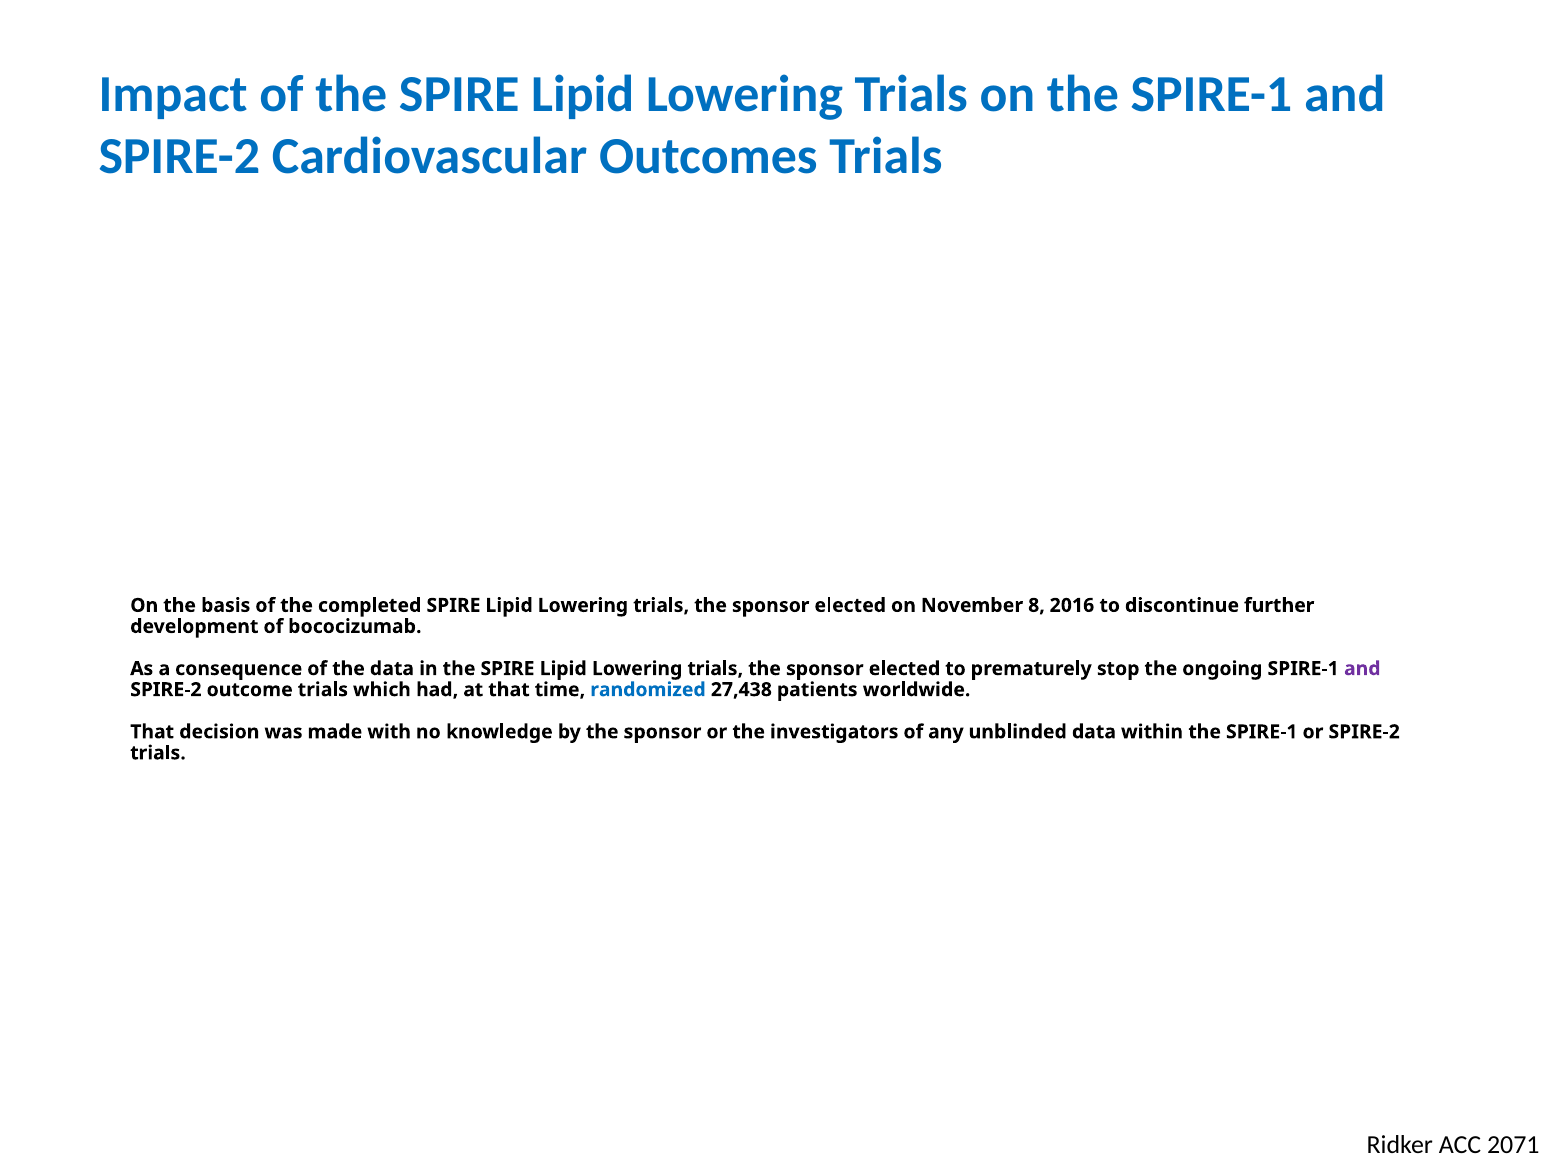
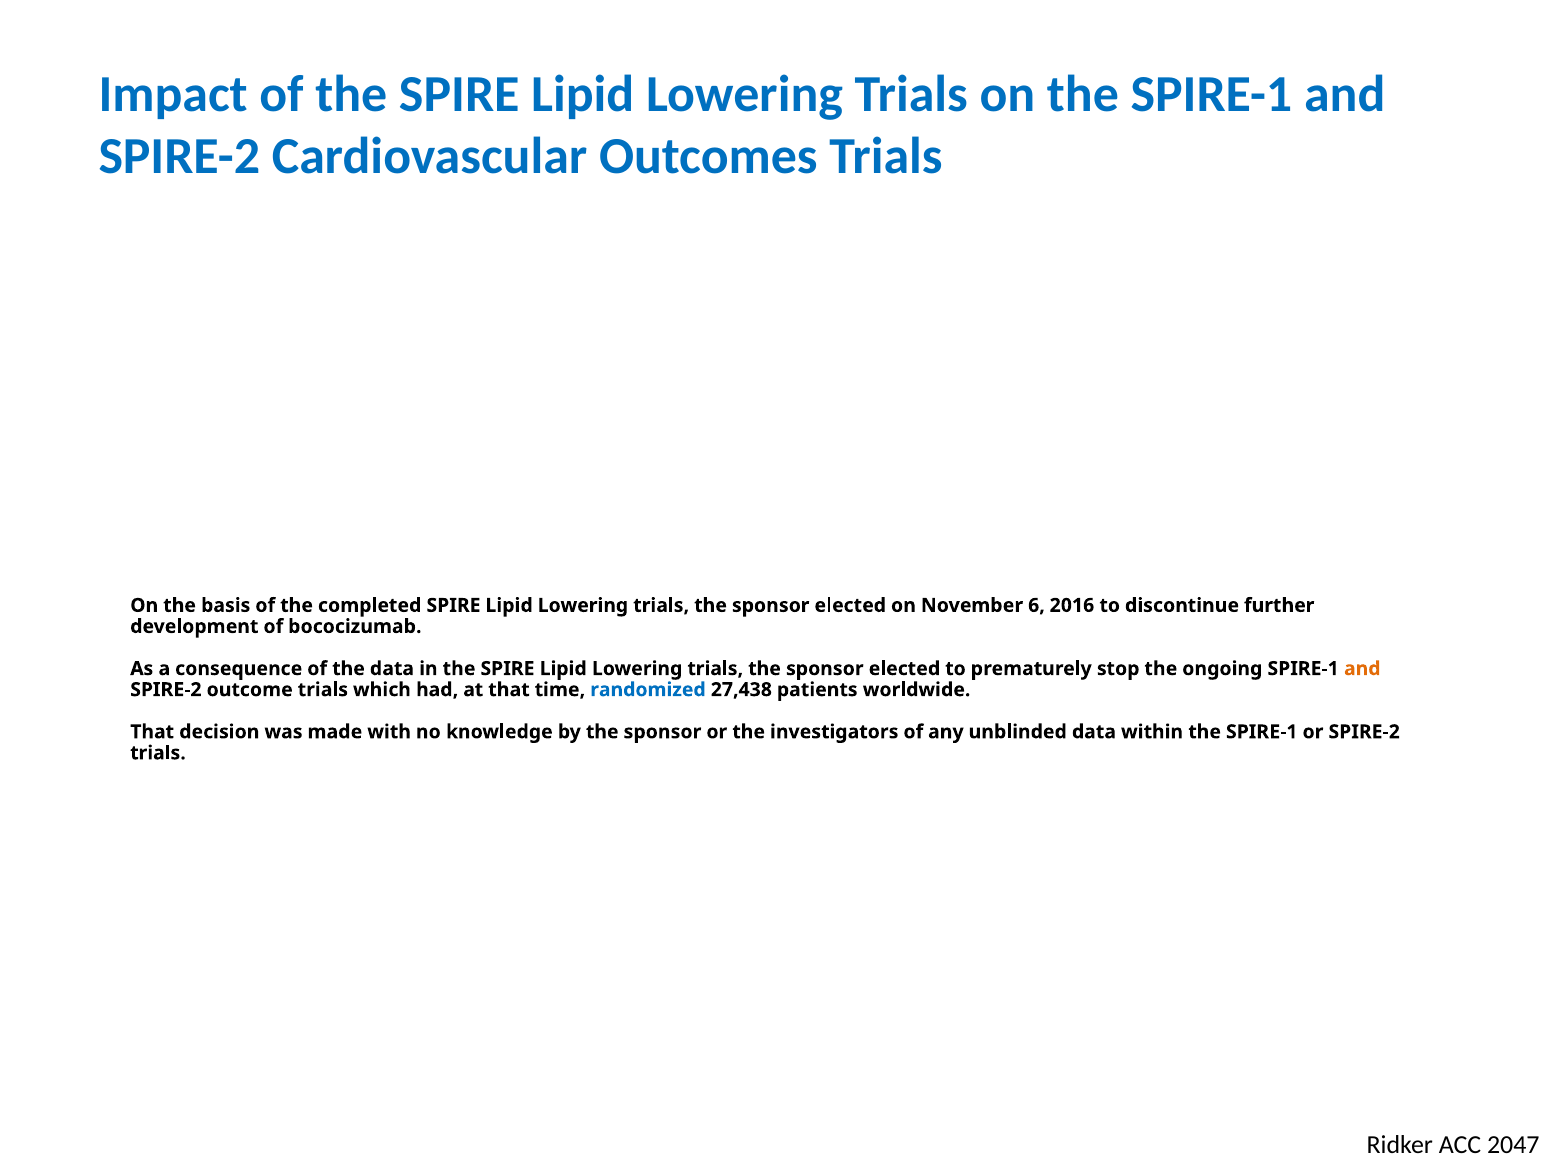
8: 8 -> 6
and at (1362, 669) colour: purple -> orange
2071: 2071 -> 2047
